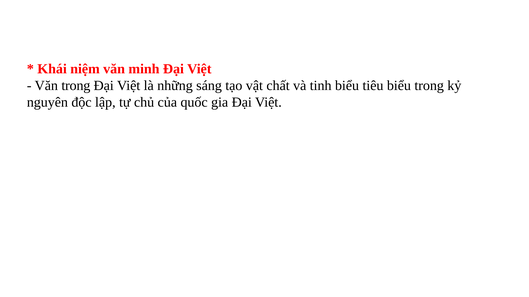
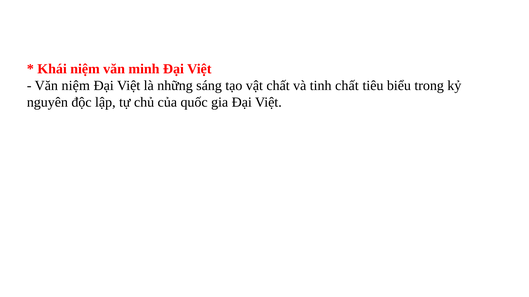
Văn trong: trong -> niệm
tinh biểu: biểu -> chất
